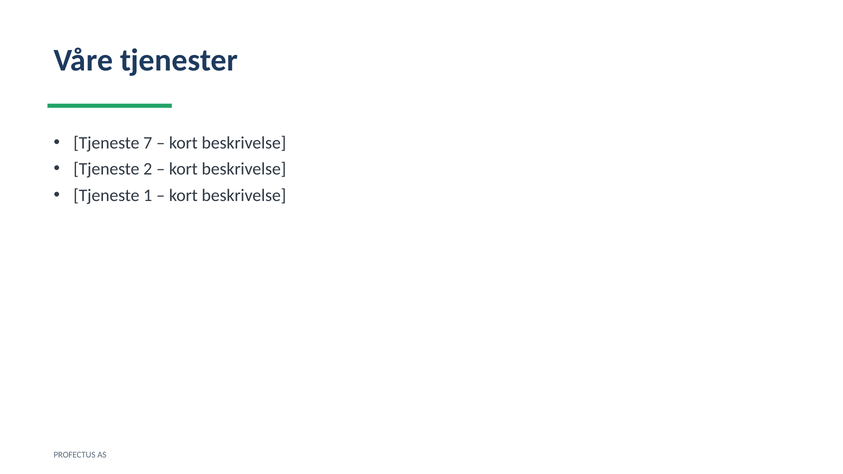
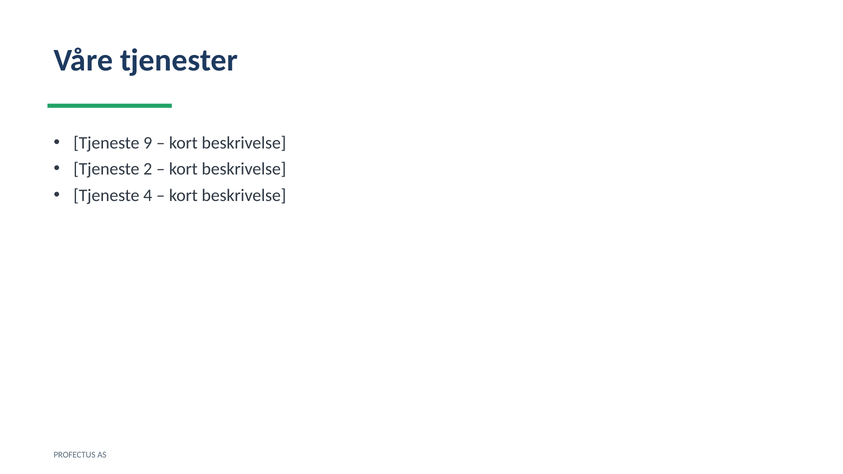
7: 7 -> 9
1: 1 -> 4
